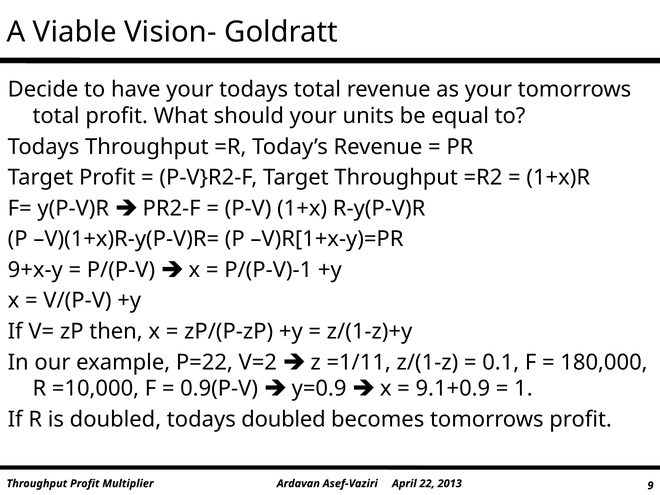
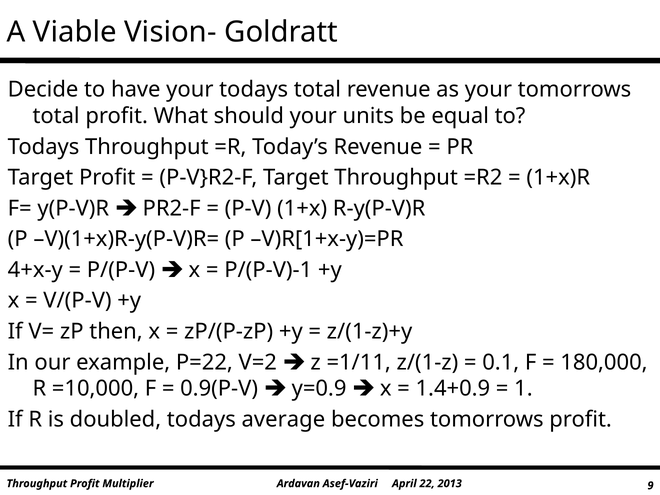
9+x-y: 9+x-y -> 4+x-y
9.1+0.9: 9.1+0.9 -> 1.4+0.9
todays doubled: doubled -> average
